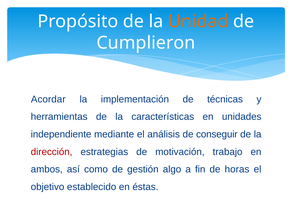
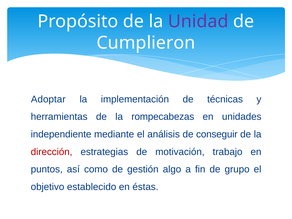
Unidad colour: orange -> purple
Acordar: Acordar -> Adoptar
características: características -> rompecabezas
ambos: ambos -> puntos
horas: horas -> grupo
